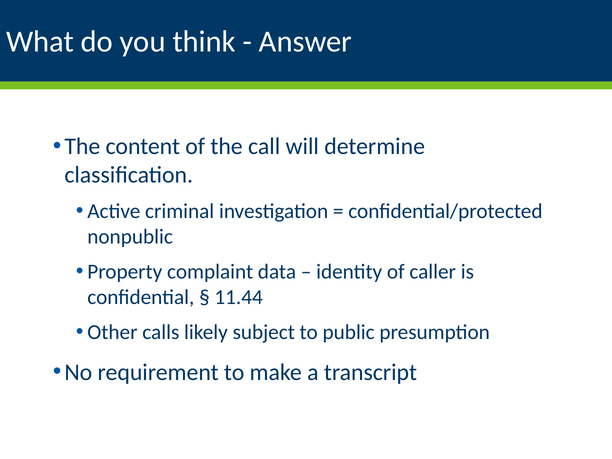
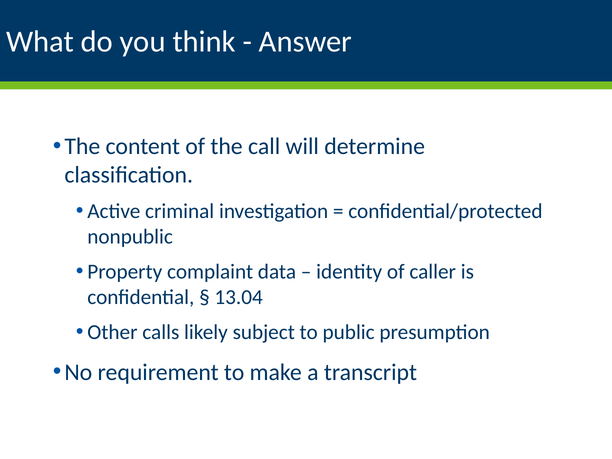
11.44: 11.44 -> 13.04
